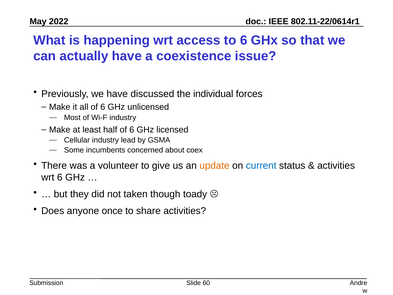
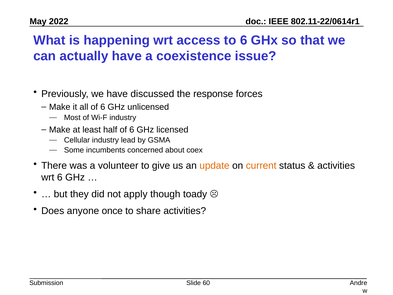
individual: individual -> response
current colour: blue -> orange
taken: taken -> apply
